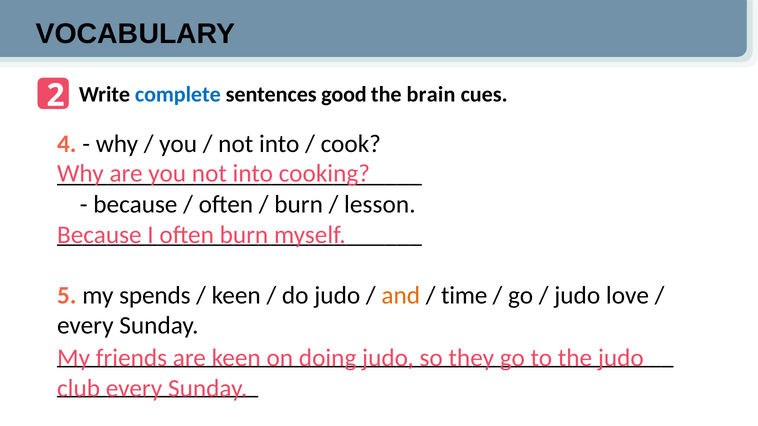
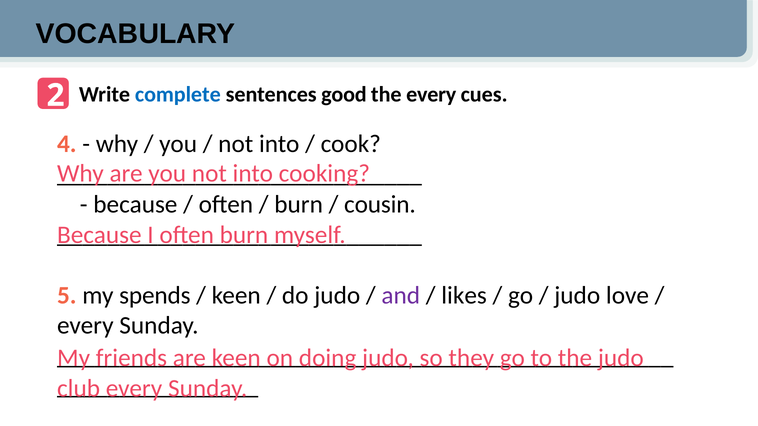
the brain: brain -> every
lesson: lesson -> cousin
and colour: orange -> purple
time: time -> likes
